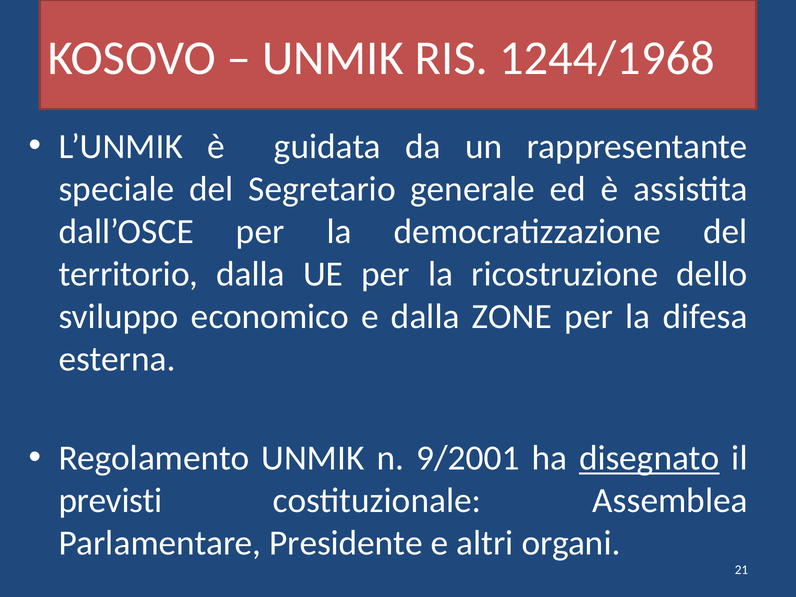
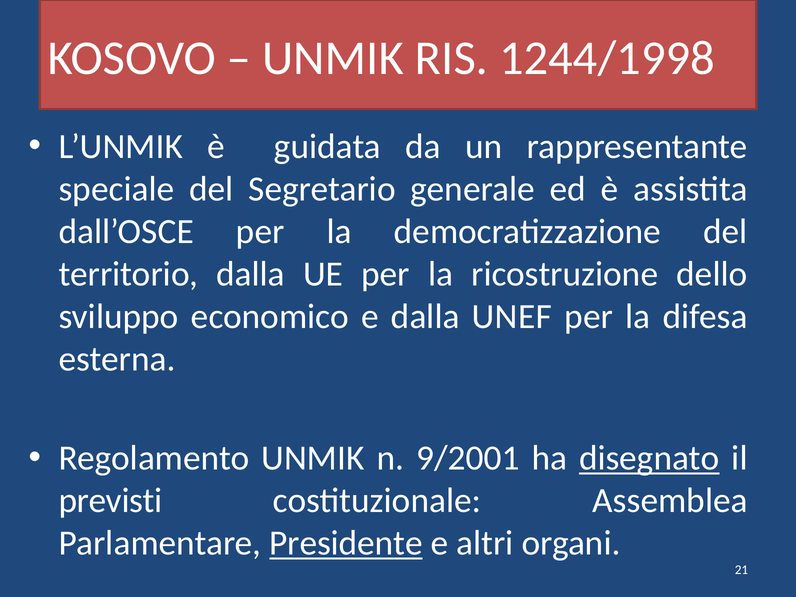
1244/1968: 1244/1968 -> 1244/1998
ZONE: ZONE -> UNEF
Presidente underline: none -> present
